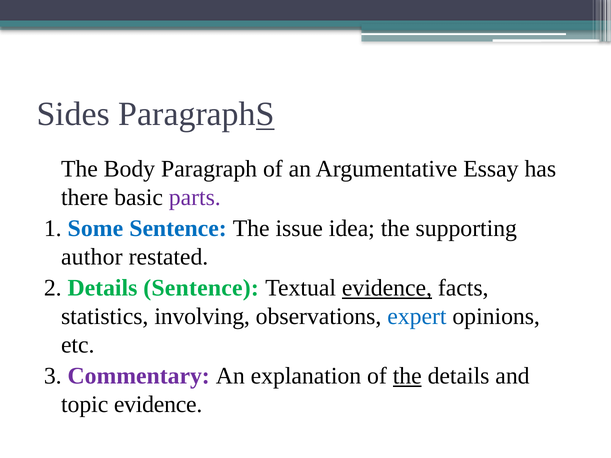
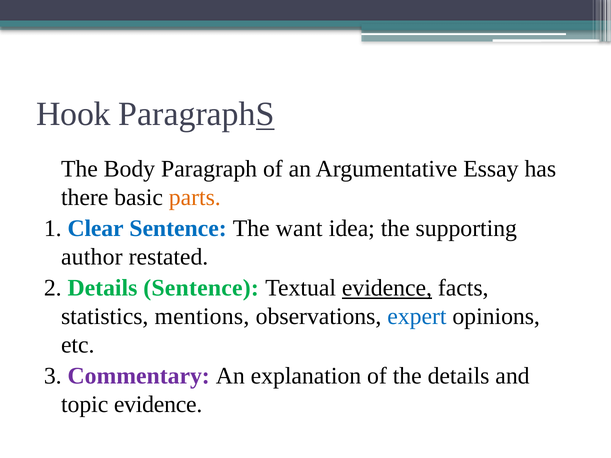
Sides: Sides -> Hook
parts colour: purple -> orange
Some: Some -> Clear
issue: issue -> want
involving: involving -> mentions
the at (407, 376) underline: present -> none
